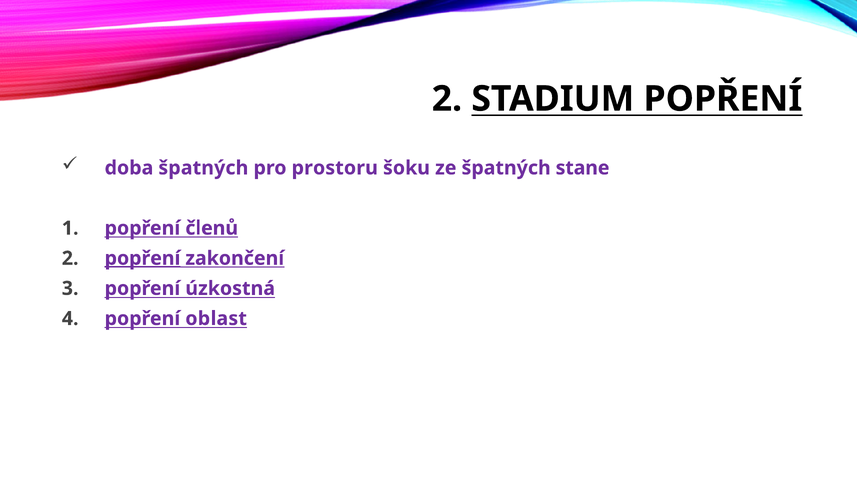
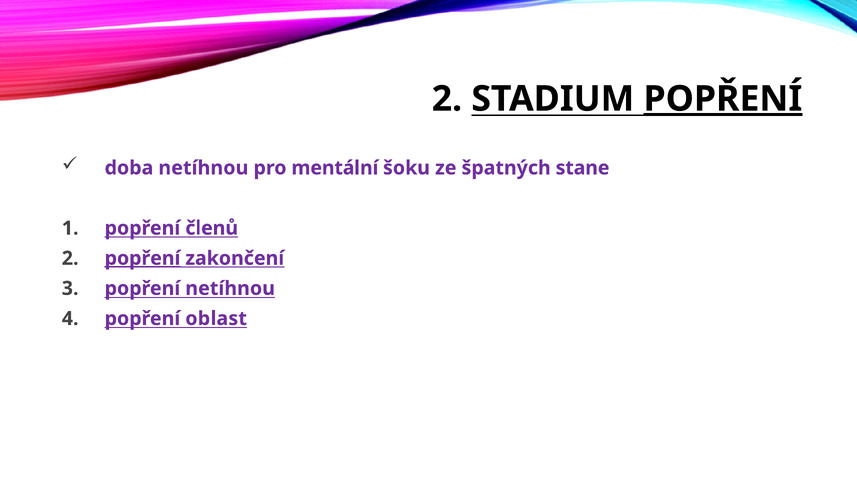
POPŘENÍ at (723, 99) underline: none -> present
doba špatných: špatných -> netíhnou
prostoru: prostoru -> mentální
popření úzkostná: úzkostná -> netíhnou
